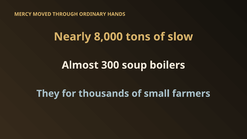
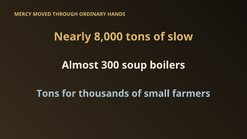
They at (48, 94): They -> Tons
